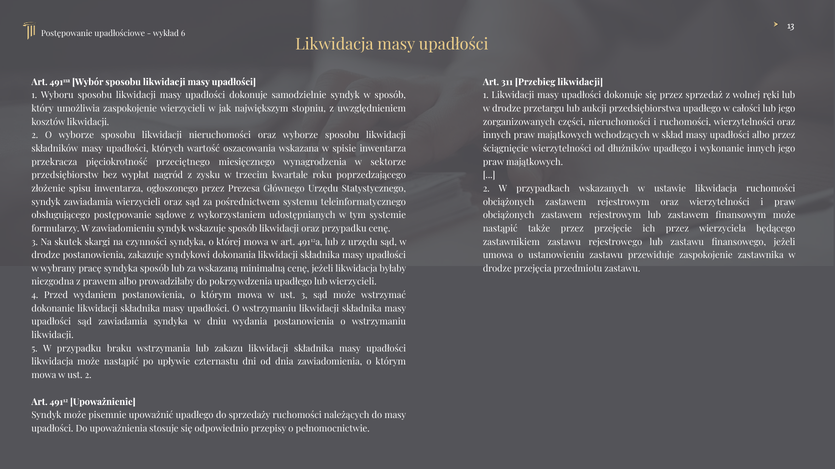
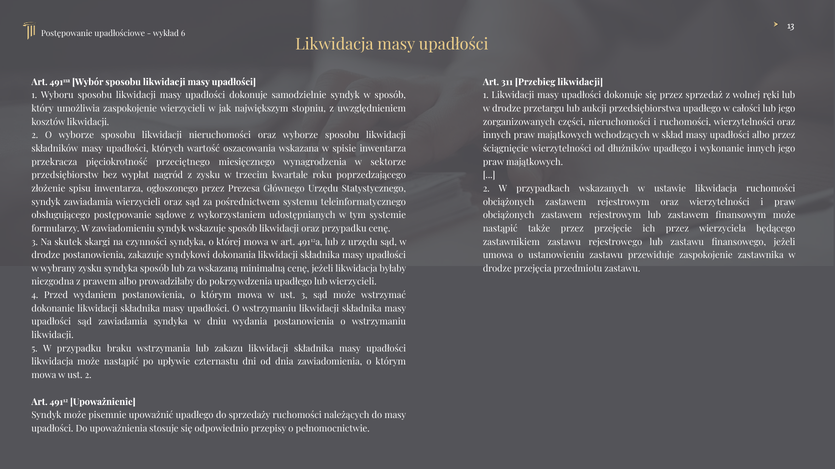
wybrany pracę: pracę -> zysku
